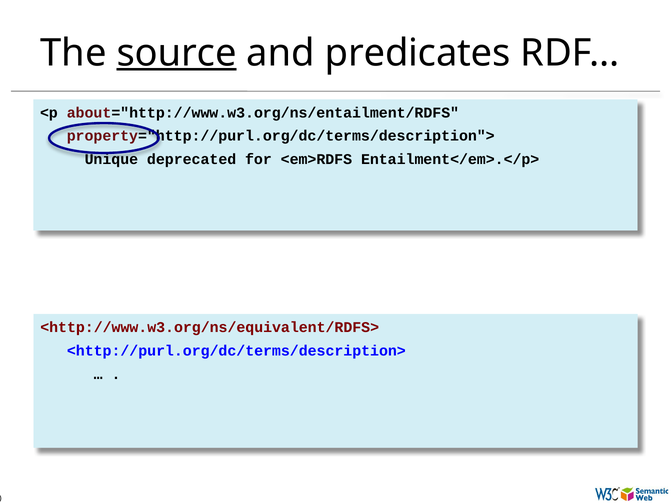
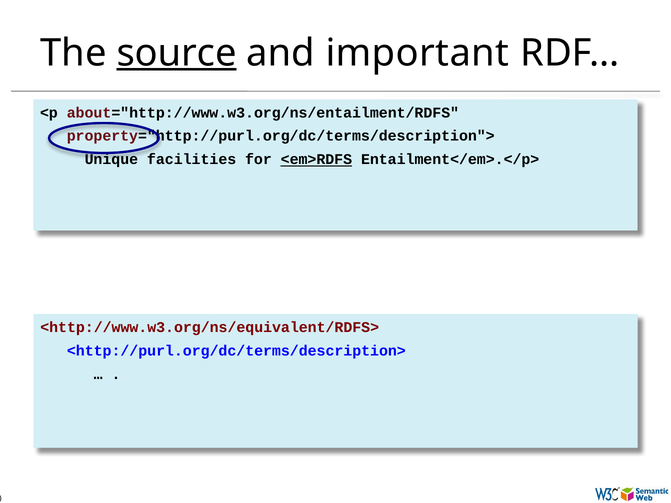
predicates: predicates -> important
deprecated: deprecated -> facilities
<em>RDFS underline: none -> present
